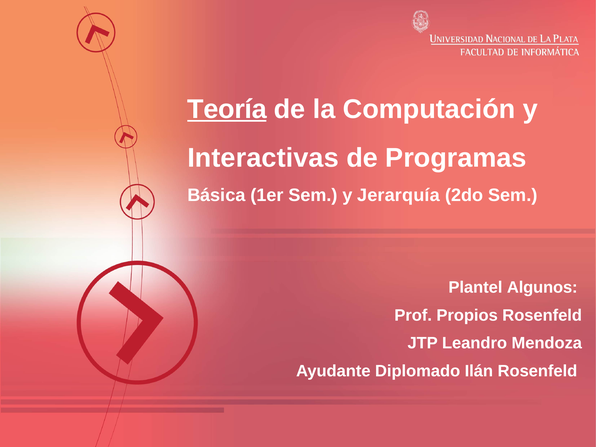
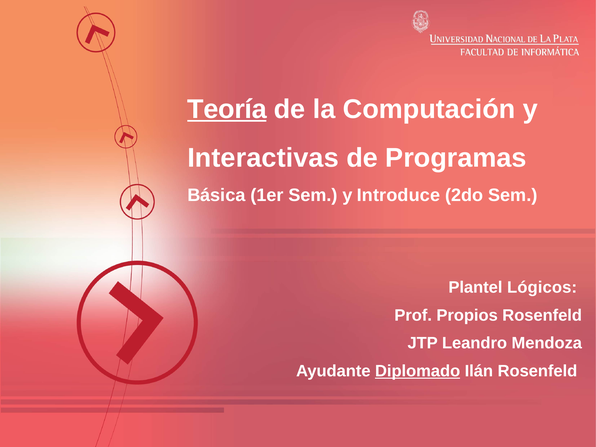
Jerarquía: Jerarquía -> Introduce
Algunos: Algunos -> Lógicos
Diplomado underline: none -> present
